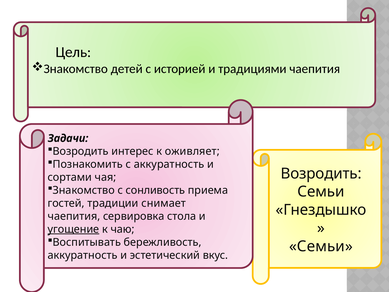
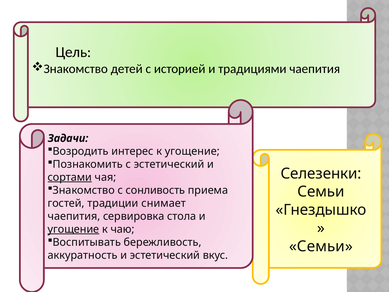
к оживляет: оживляет -> угощение
с аккуратность: аккуратность -> эстетический
Возродить at (321, 173): Возродить -> Селезенки
сортами underline: none -> present
